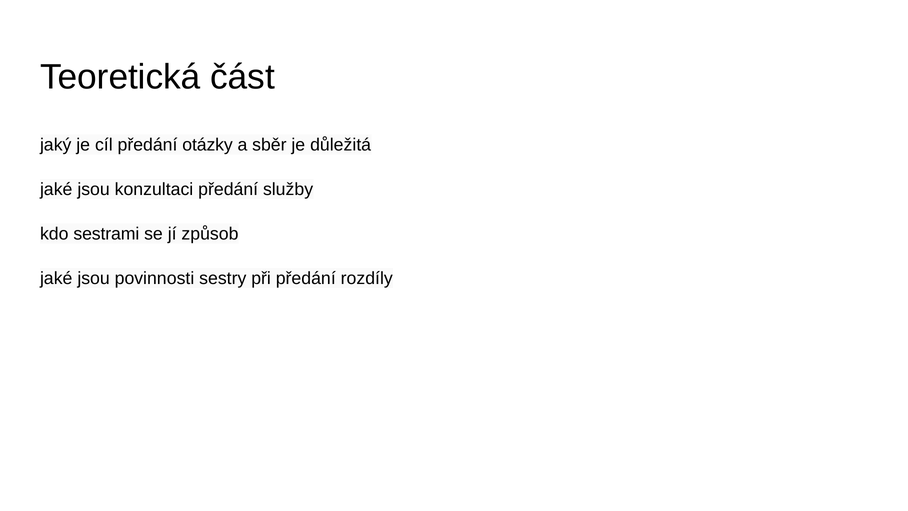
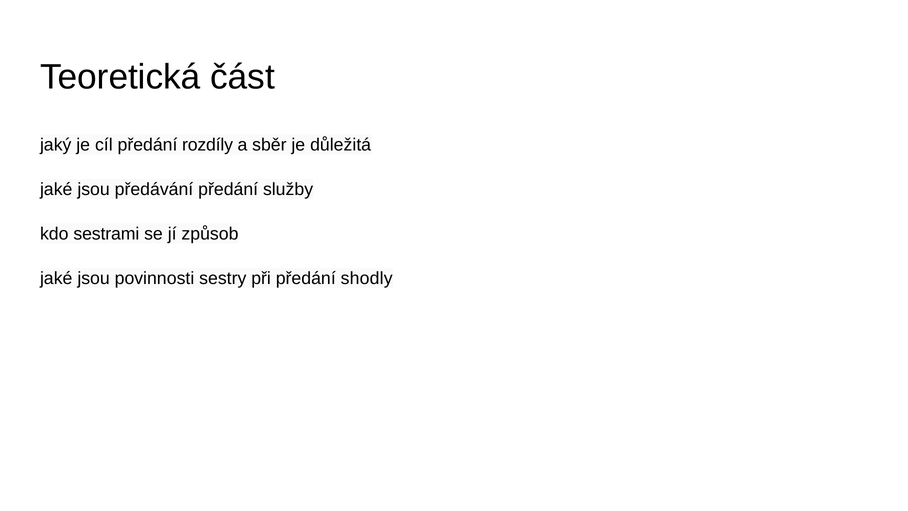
otázky: otázky -> rozdíly
konzultaci: konzultaci -> předávání
rozdíly: rozdíly -> shodly
